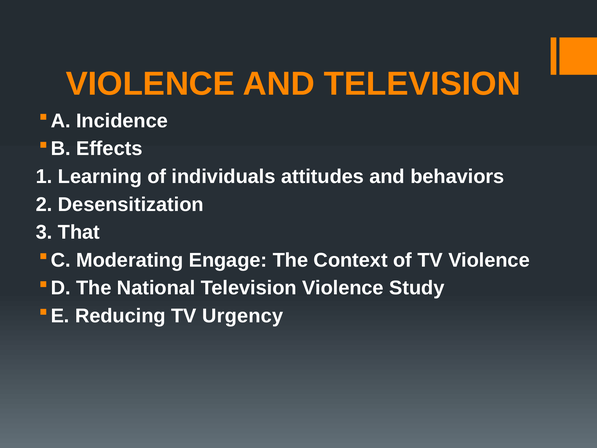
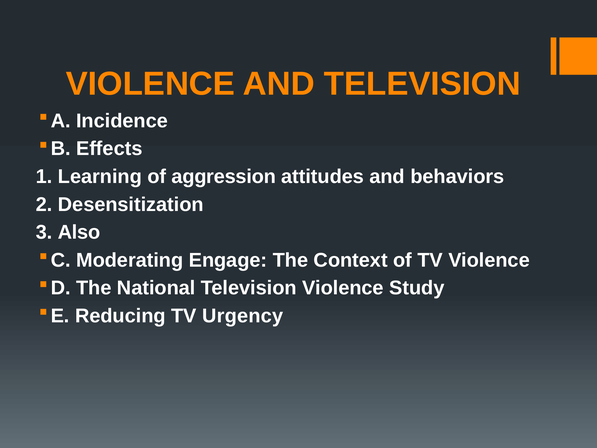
individuals: individuals -> aggression
That: That -> Also
